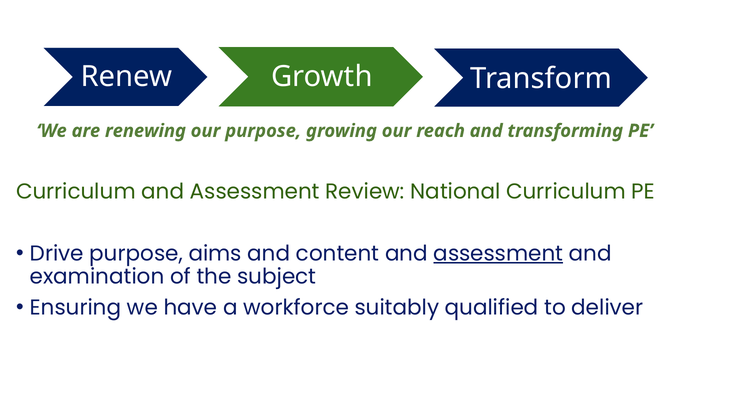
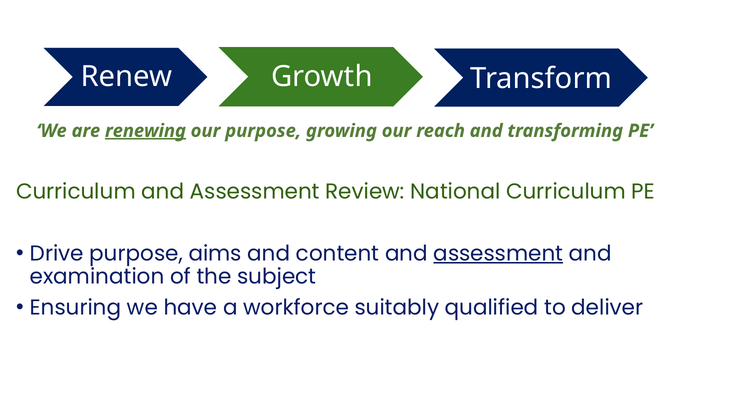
renewing underline: none -> present
